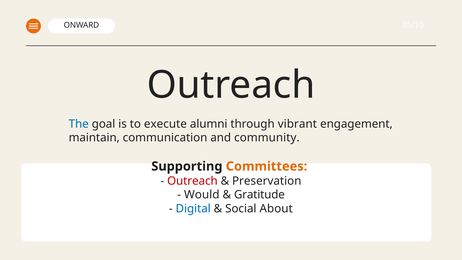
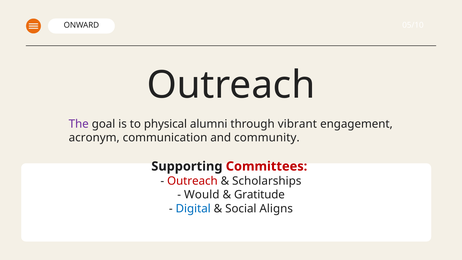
The colour: blue -> purple
execute: execute -> physical
maintain: maintain -> acronym
Committees colour: orange -> red
Preservation: Preservation -> Scholarships
About: About -> Aligns
